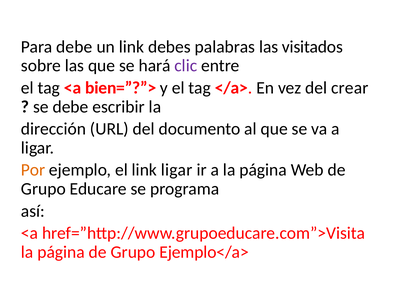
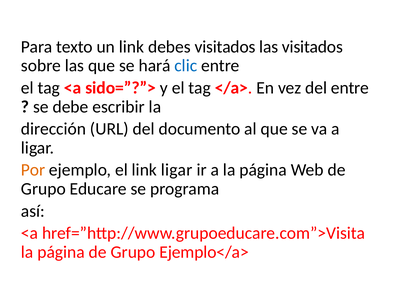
Para debe: debe -> texto
debes palabras: palabras -> visitados
clic colour: purple -> blue
bien=”?”>: bien=”?”> -> sido=”?”>
del crear: crear -> entre
